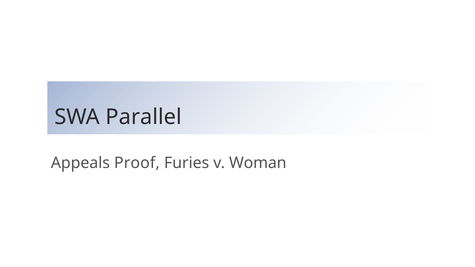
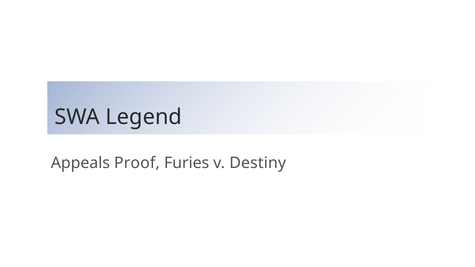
Parallel: Parallel -> Legend
Woman: Woman -> Destiny
